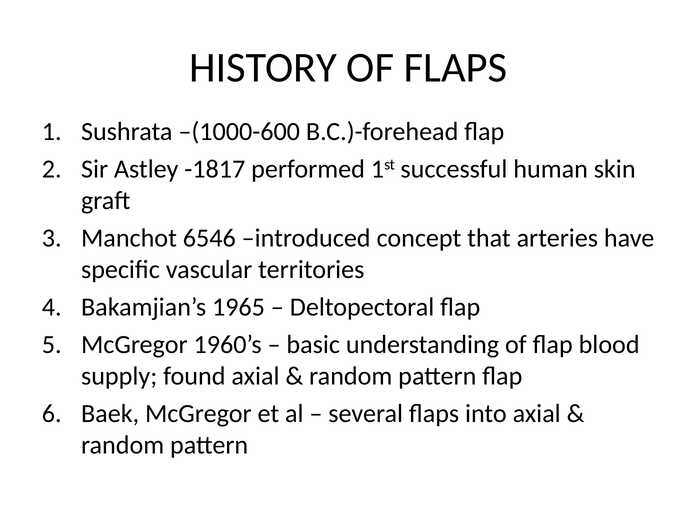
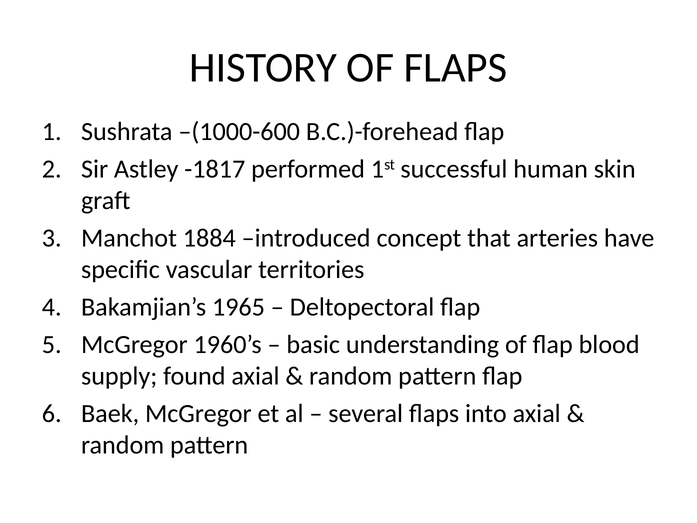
6546: 6546 -> 1884
